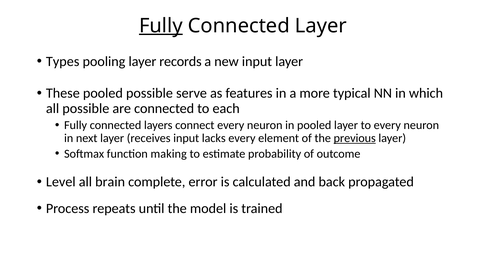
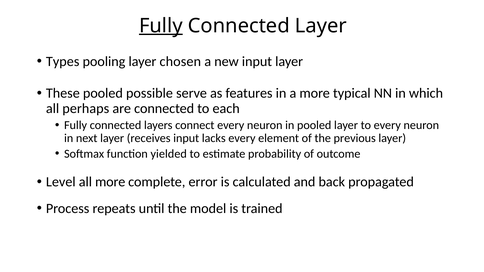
records: records -> chosen
all possible: possible -> perhaps
previous underline: present -> none
making: making -> yielded
all brain: brain -> more
